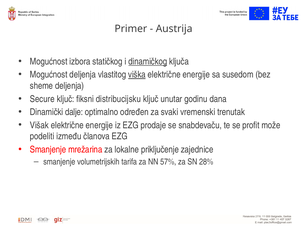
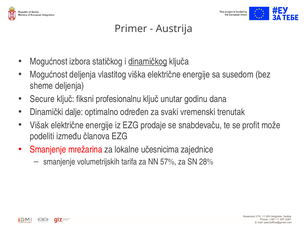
viška underline: present -> none
distribucijsku: distribucijsku -> profesionalnu
priključenje: priključenje -> učesnicima
